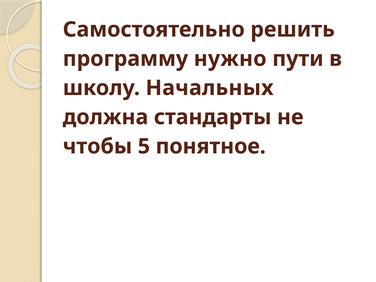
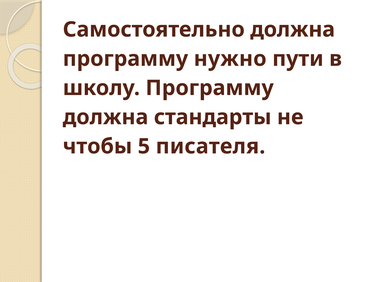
Самостоятельно решить: решить -> должна
школу Начальных: Начальных -> Программу
понятное: понятное -> писателя
